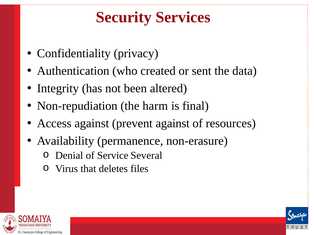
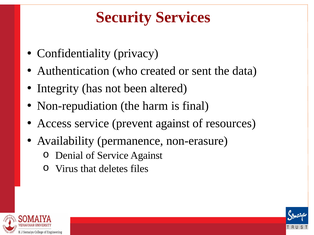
Access against: against -> service
Service Several: Several -> Against
